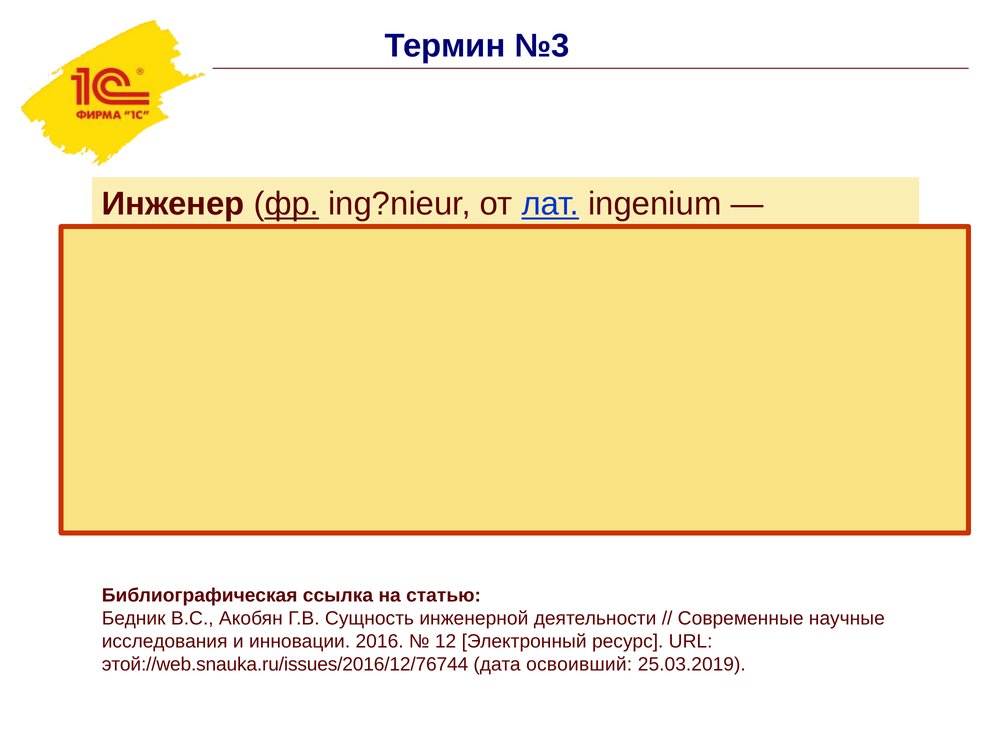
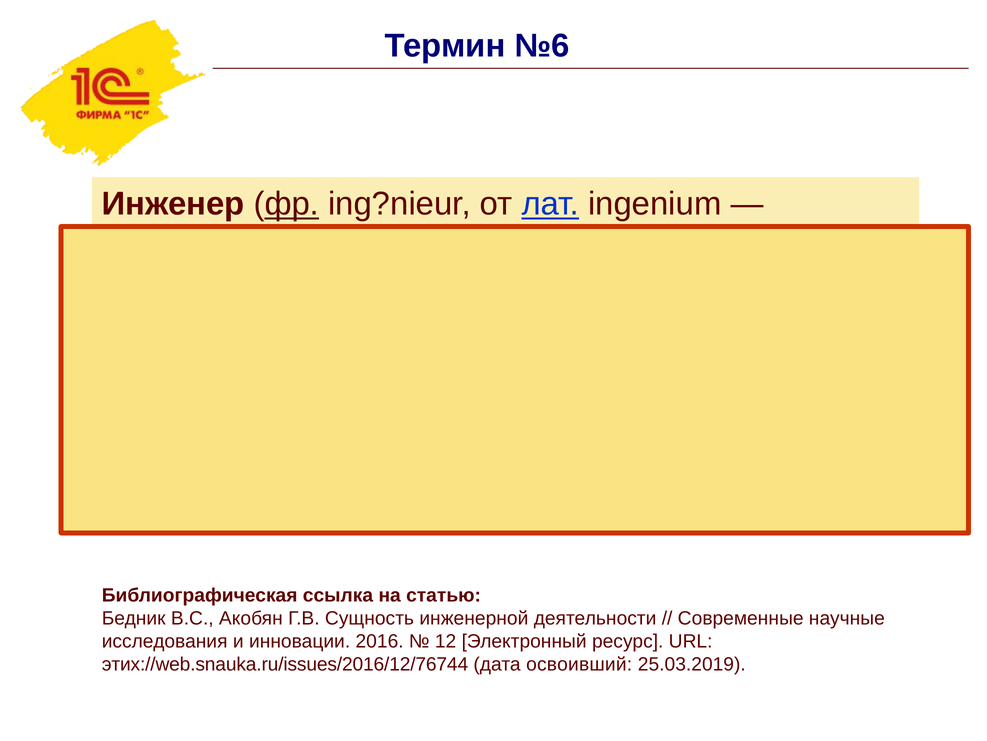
№3: №3 -> №6
этой://web.snauka.ru/issues/2016/12/76744: этой://web.snauka.ru/issues/2016/12/76744 -> этих://web.snauka.ru/issues/2016/12/76744
